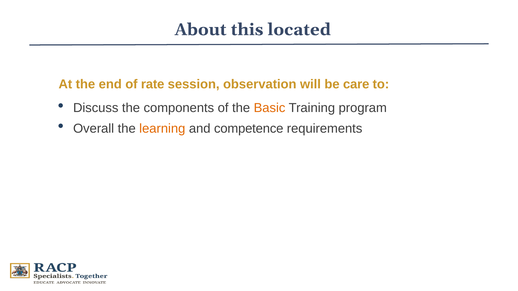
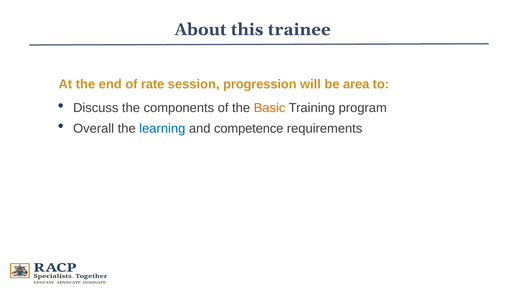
located: located -> trainee
observation: observation -> progression
care: care -> area
learning colour: orange -> blue
